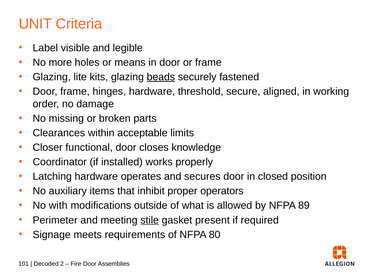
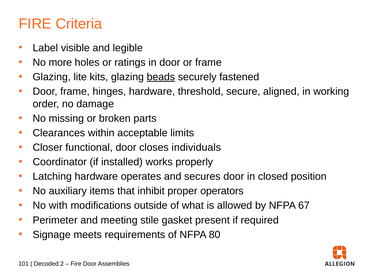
UNIT at (35, 24): UNIT -> FIRE
means: means -> ratings
knowledge: knowledge -> individuals
89: 89 -> 67
stile underline: present -> none
